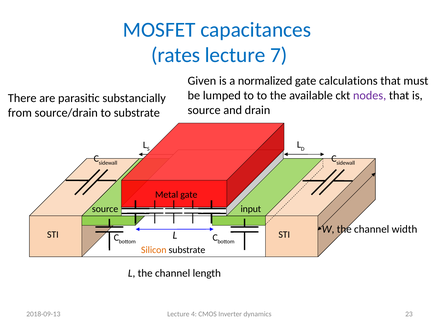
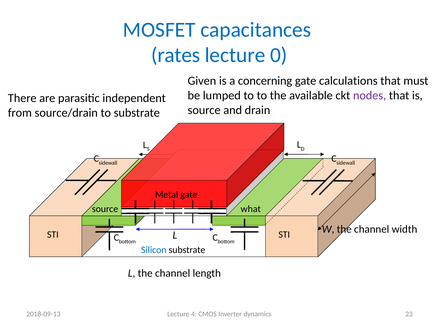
7: 7 -> 0
normalized: normalized -> concerning
substancially: substancially -> independent
input: input -> what
Silicon colour: orange -> blue
